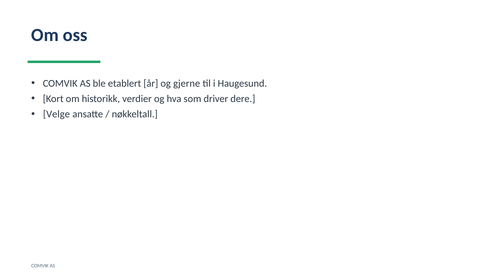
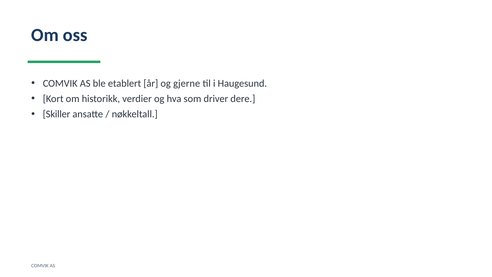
Velge: Velge -> Skiller
